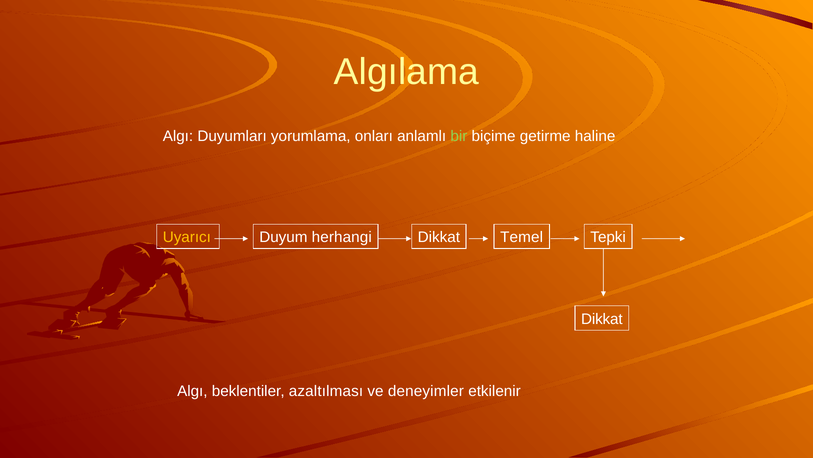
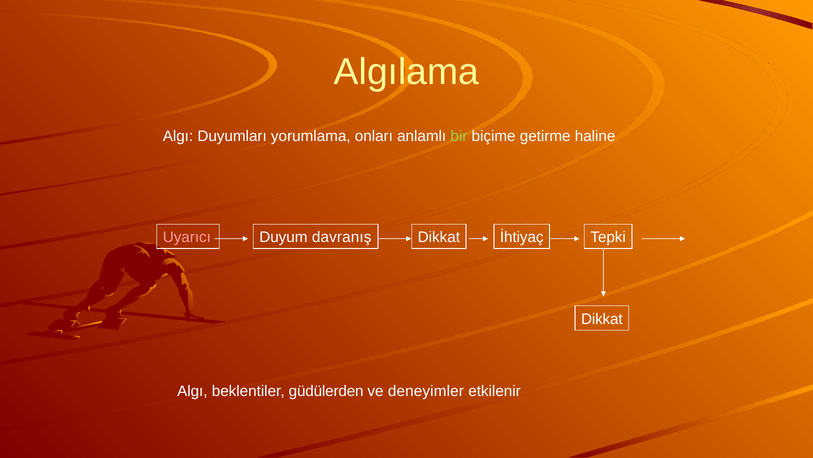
Uyarıcı colour: yellow -> pink
herhangi: herhangi -> davranış
Temel: Temel -> İhtiyaç
azaltılması: azaltılması -> güdülerden
